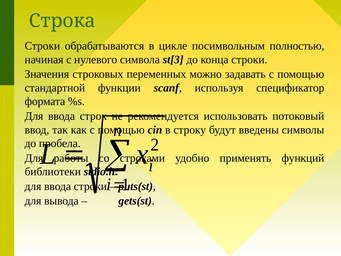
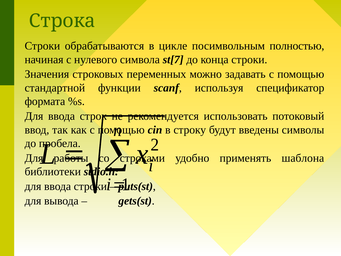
st[3: st[3 -> st[7
функций: функций -> шаблона
